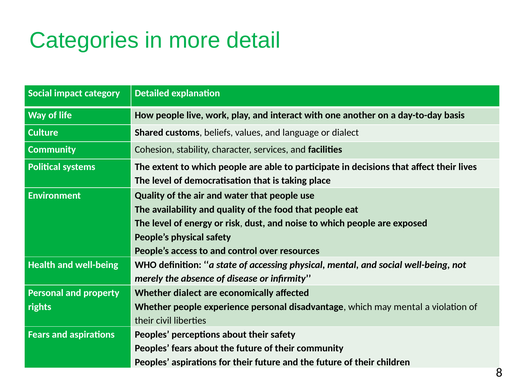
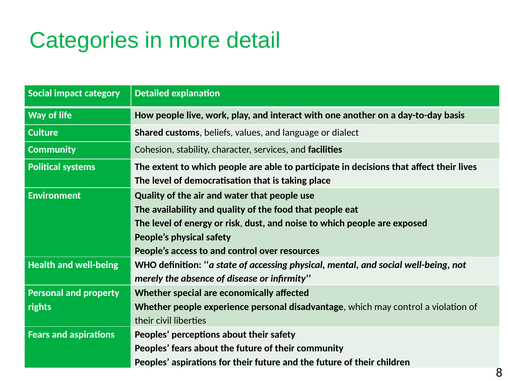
Whether dialect: dialect -> special
may mental: mental -> control
